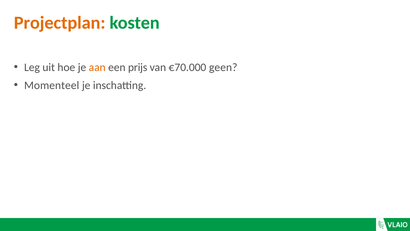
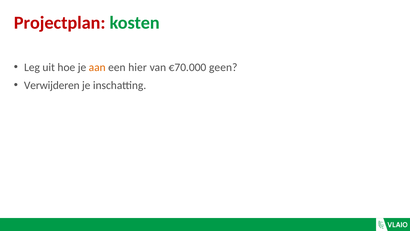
Projectplan colour: orange -> red
prijs: prijs -> hier
Momenteel: Momenteel -> Verwijderen
